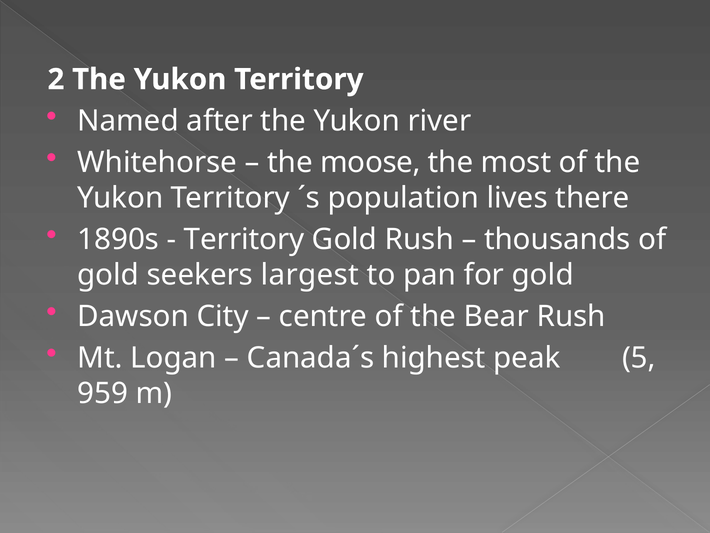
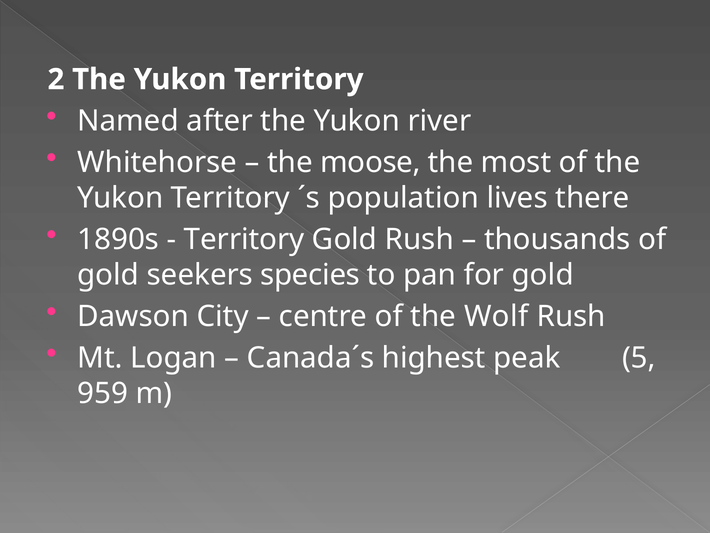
largest: largest -> species
Bear: Bear -> Wolf
